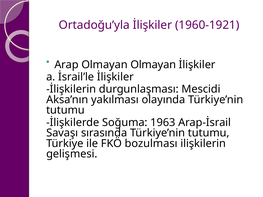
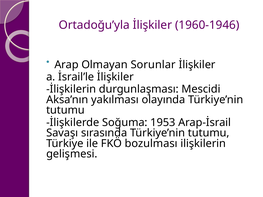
1960-1921: 1960-1921 -> 1960-1946
Olmayan Olmayan: Olmayan -> Sorunlar
1963: 1963 -> 1953
